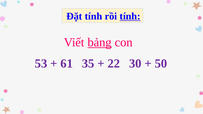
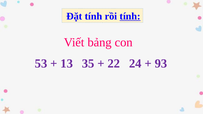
bảng underline: present -> none
61: 61 -> 13
30: 30 -> 24
50: 50 -> 93
